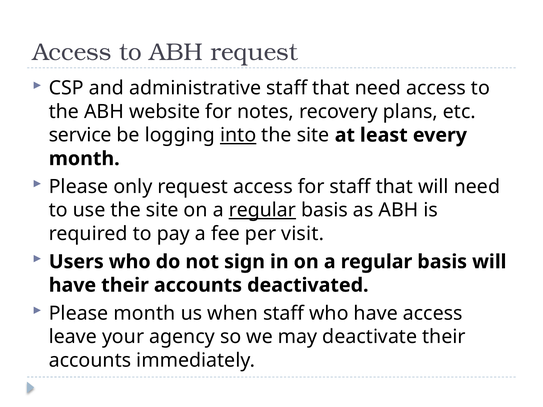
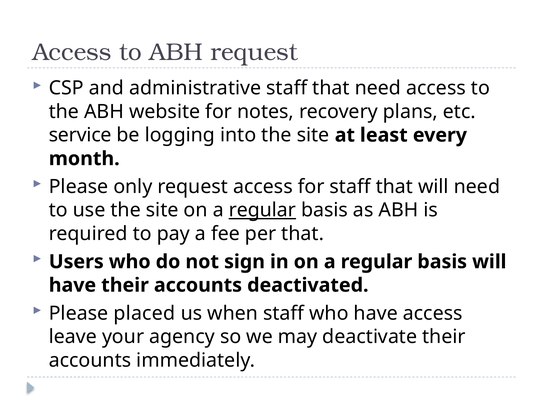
into underline: present -> none
per visit: visit -> that
Please month: month -> placed
